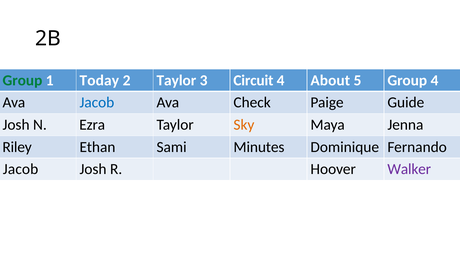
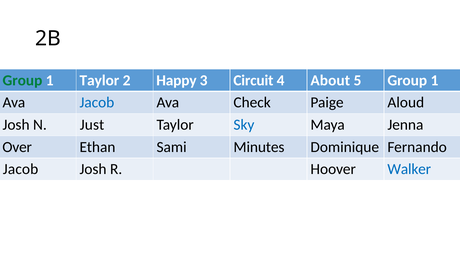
1 Today: Today -> Taylor
2 Taylor: Taylor -> Happy
5 Group 4: 4 -> 1
Guide: Guide -> Aloud
Ezra: Ezra -> Just
Sky colour: orange -> blue
Riley: Riley -> Over
Walker colour: purple -> blue
